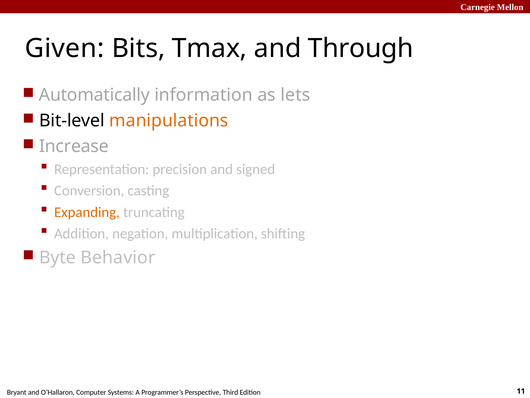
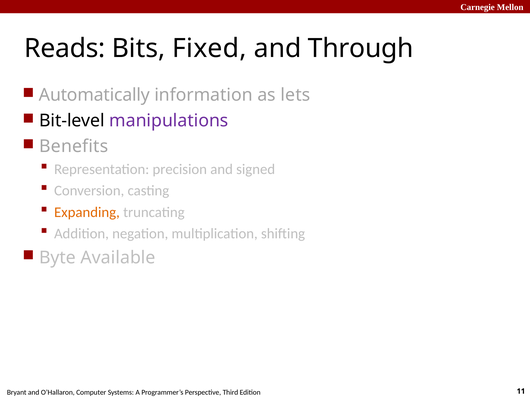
Given: Given -> Reads
Tmax: Tmax -> Fixed
manipulations colour: orange -> purple
Increase: Increase -> Benefits
Behavior: Behavior -> Available
